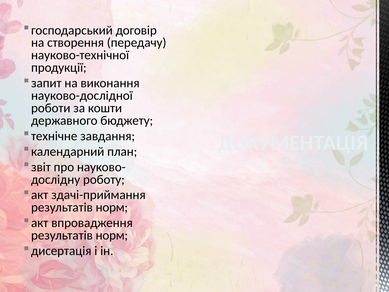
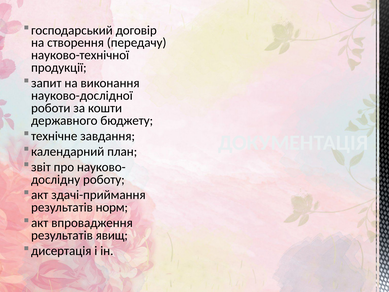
норм at (112, 235): норм -> явищ
